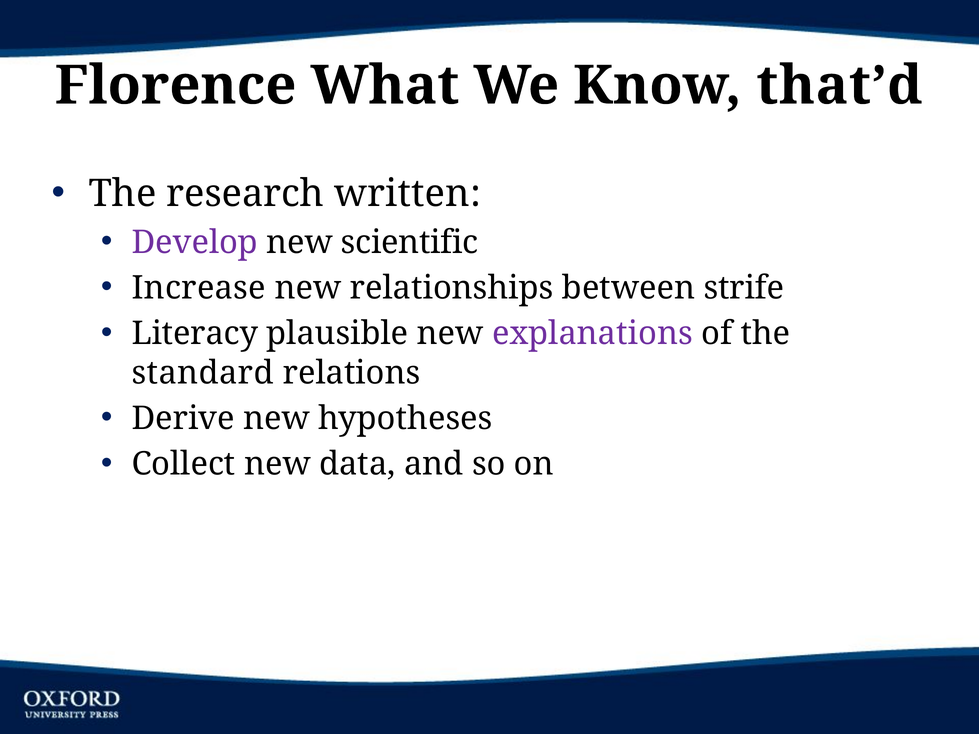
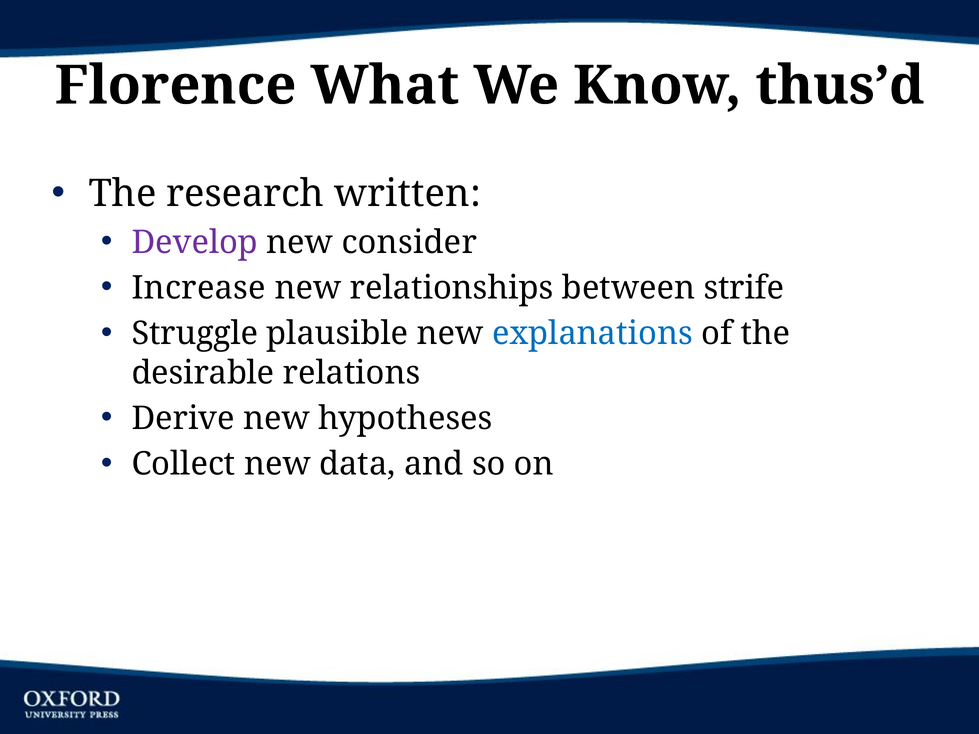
that’d: that’d -> thus’d
scientific: scientific -> consider
Literacy: Literacy -> Struggle
explanations colour: purple -> blue
standard: standard -> desirable
